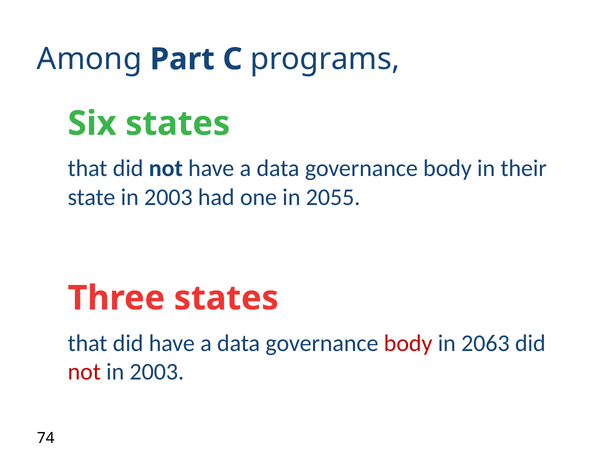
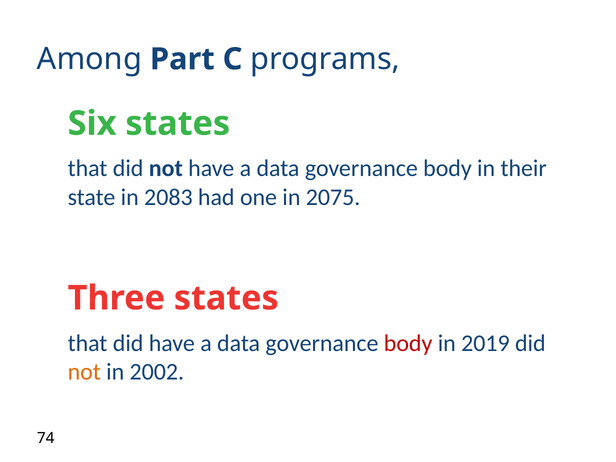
state in 2003: 2003 -> 2083
2055: 2055 -> 2075
2063: 2063 -> 2019
not at (84, 372) colour: red -> orange
2003 at (157, 372): 2003 -> 2002
